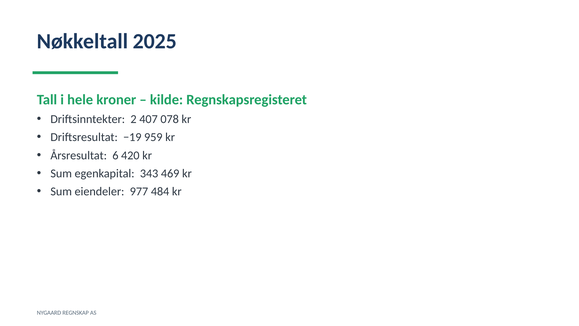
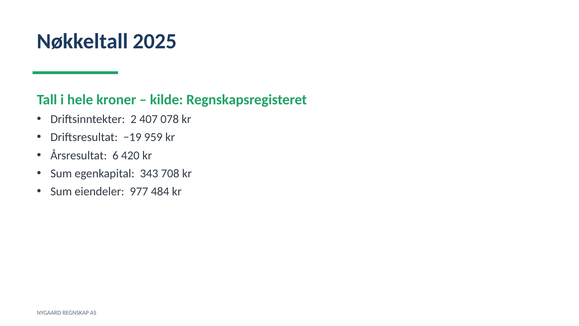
469: 469 -> 708
